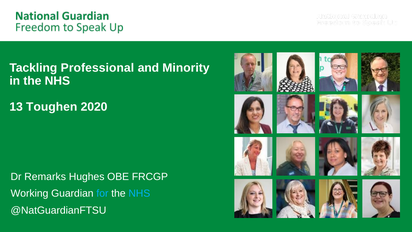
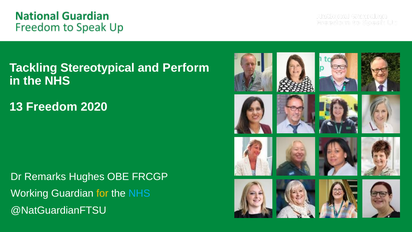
Professional: Professional -> Stereotypical
Minority: Minority -> Perform
Toughen: Toughen -> Freedom
for colour: light blue -> yellow
